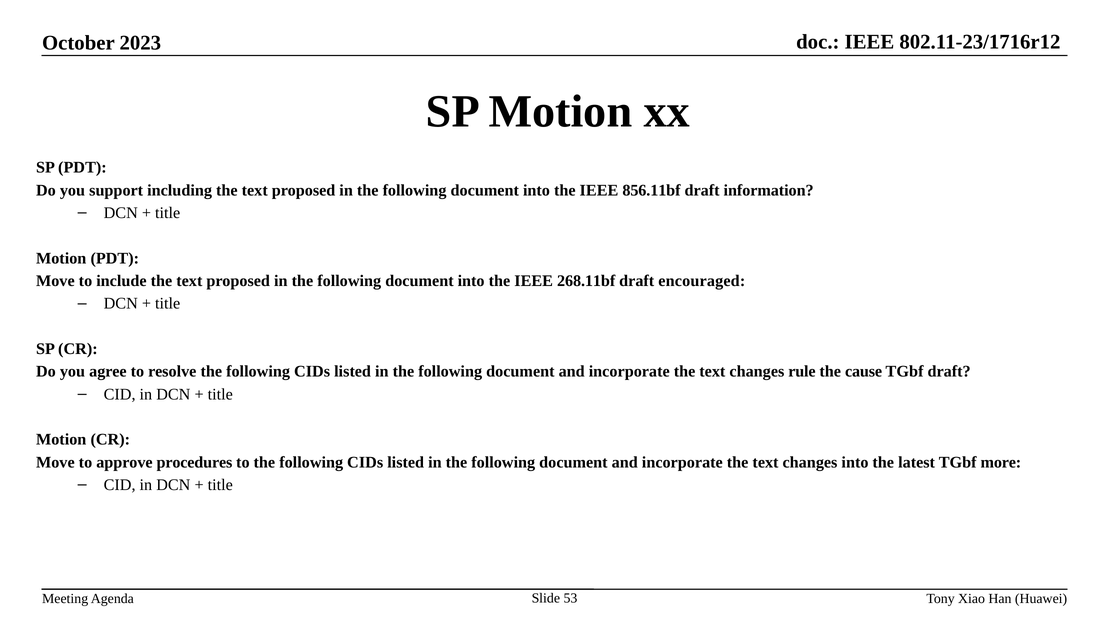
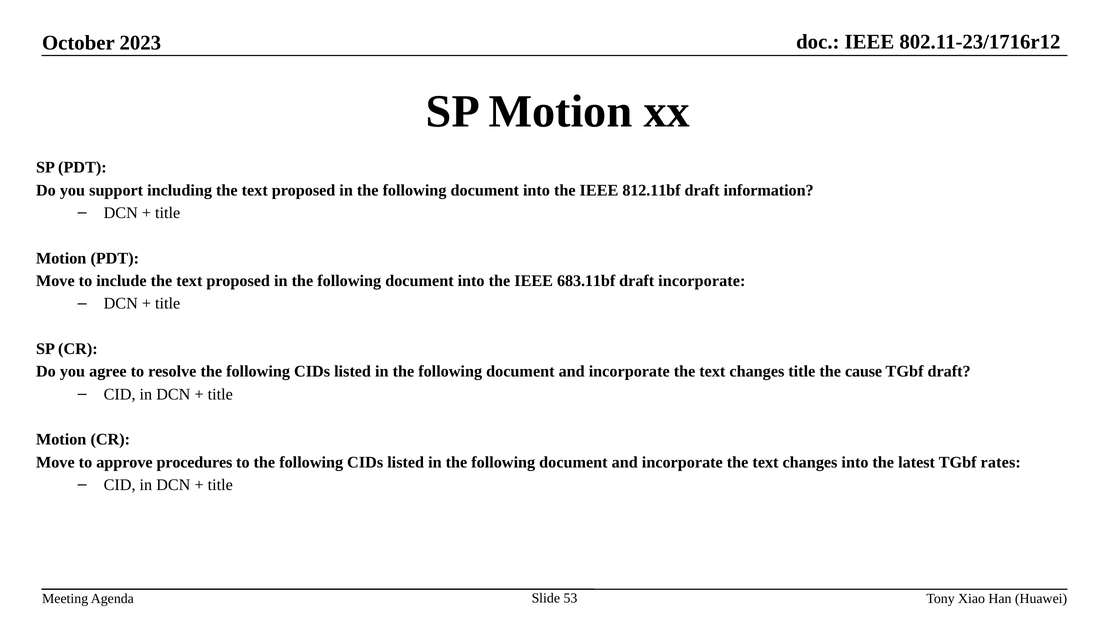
856.11bf: 856.11bf -> 812.11bf
268.11bf: 268.11bf -> 683.11bf
draft encouraged: encouraged -> incorporate
changes rule: rule -> title
more: more -> rates
